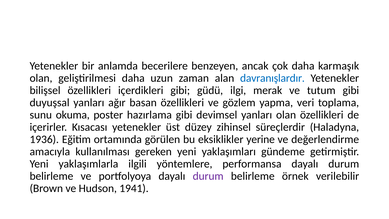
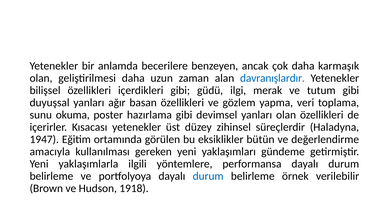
1936: 1936 -> 1947
yerine: yerine -> bütün
durum at (208, 176) colour: purple -> blue
1941: 1941 -> 1918
